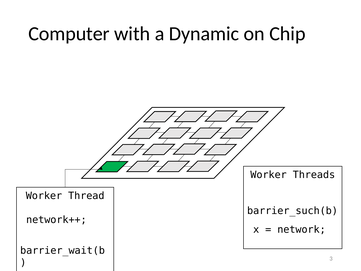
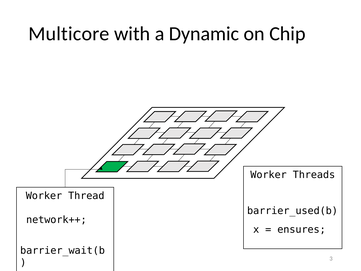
Computer: Computer -> Multicore
barrier_such(b: barrier_such(b -> barrier_used(b
network: network -> ensures
